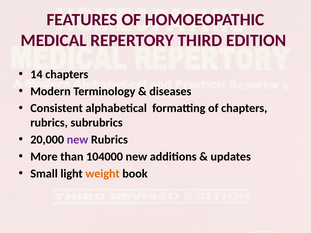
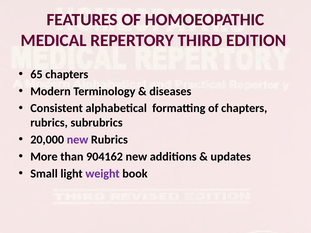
14: 14 -> 65
104000: 104000 -> 904162
weight colour: orange -> purple
